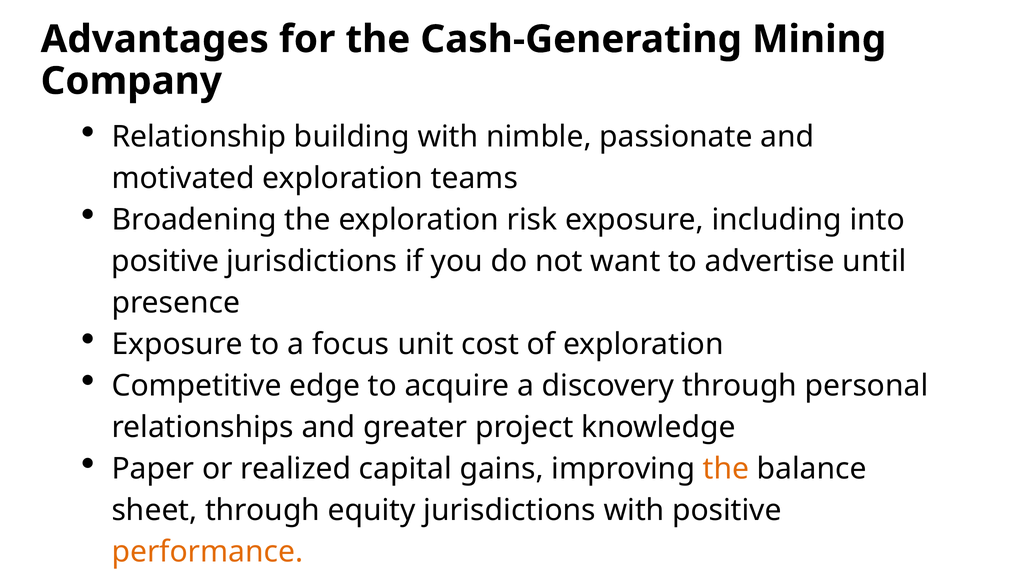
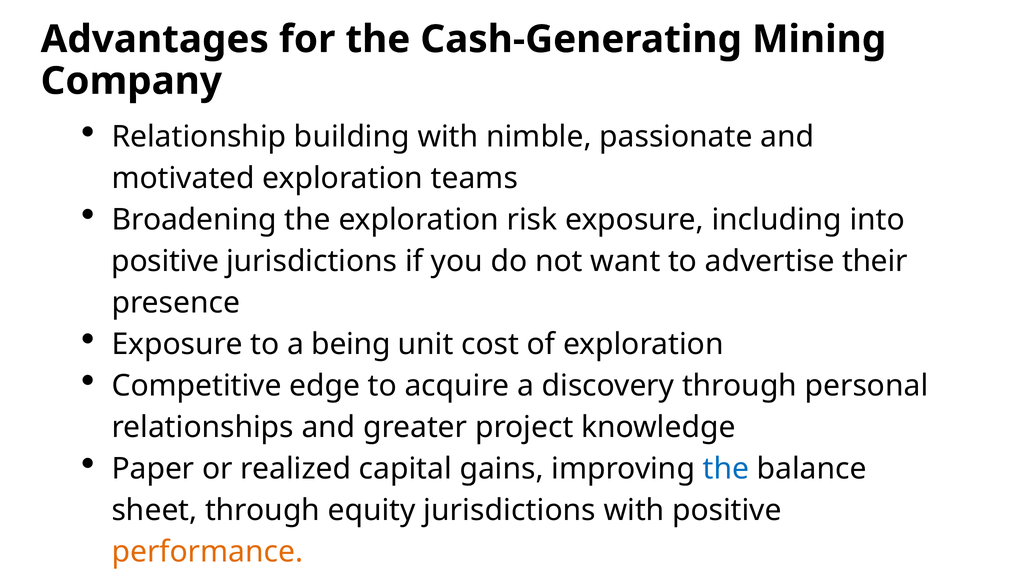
until: until -> their
focus: focus -> being
the at (726, 469) colour: orange -> blue
